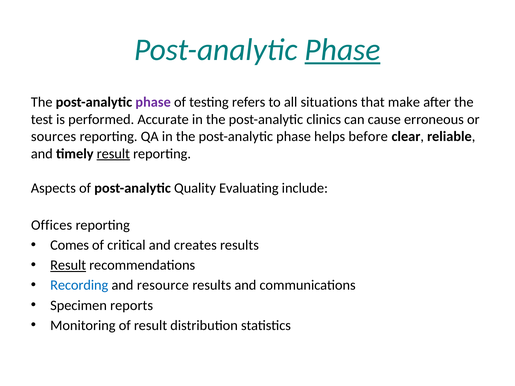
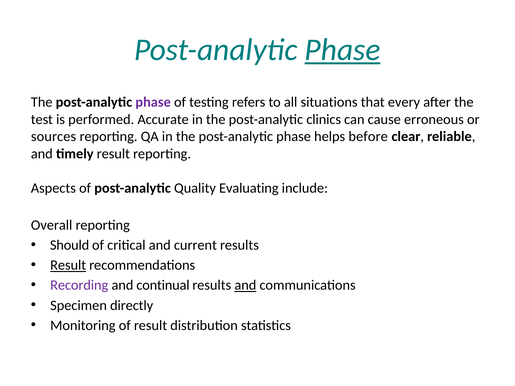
make: make -> every
result at (113, 154) underline: present -> none
Offices: Offices -> Overall
Comes: Comes -> Should
creates: creates -> current
Recording colour: blue -> purple
resource: resource -> continual
and at (245, 285) underline: none -> present
reports: reports -> directly
